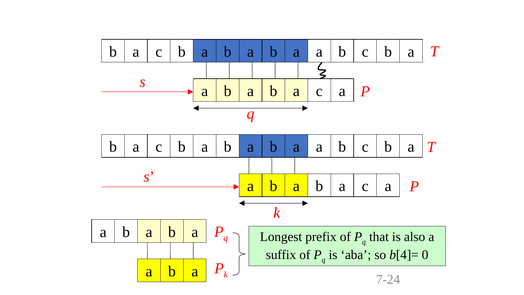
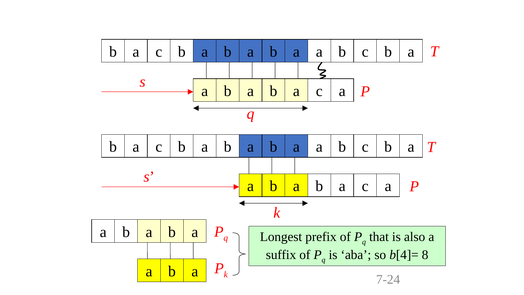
0: 0 -> 8
